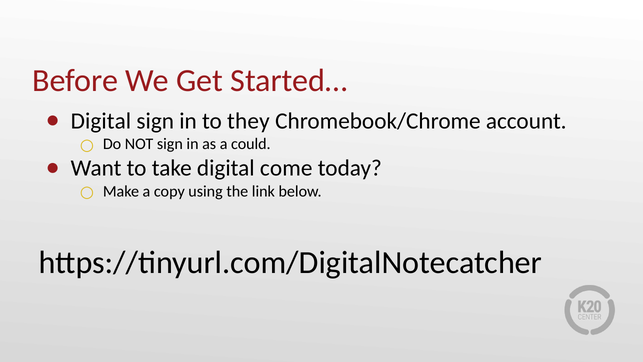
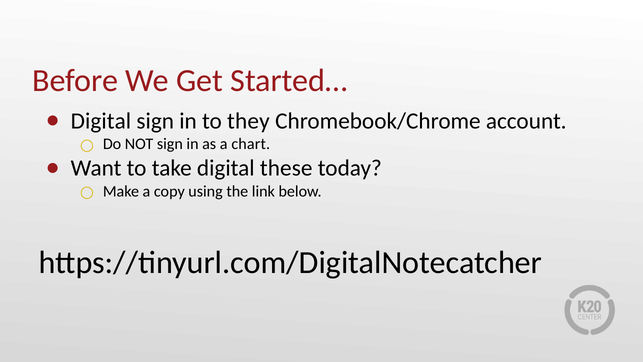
could: could -> chart
come: come -> these
